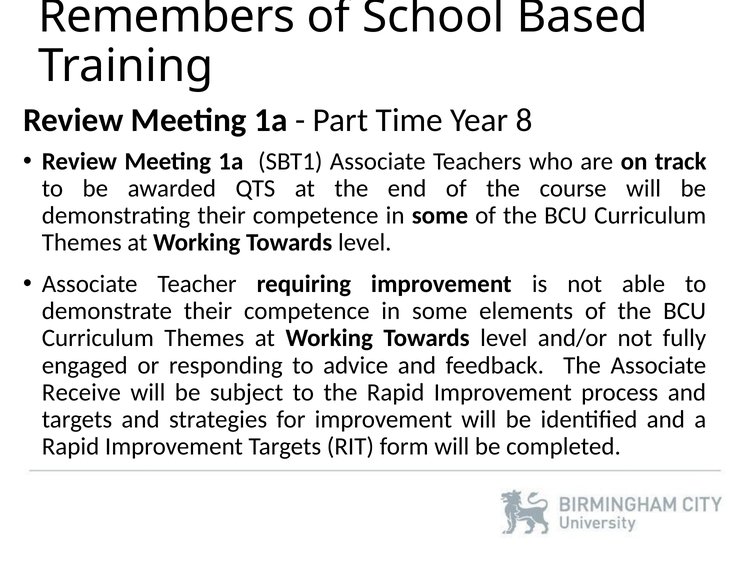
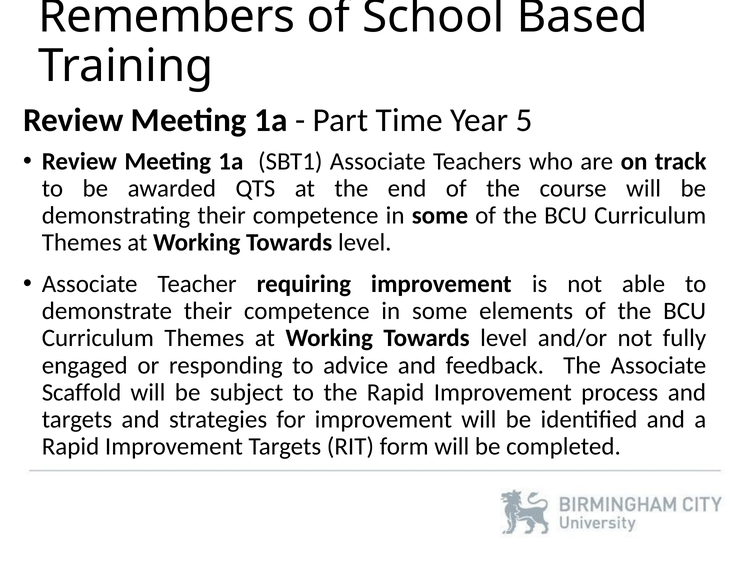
8: 8 -> 5
Receive: Receive -> Scaffold
